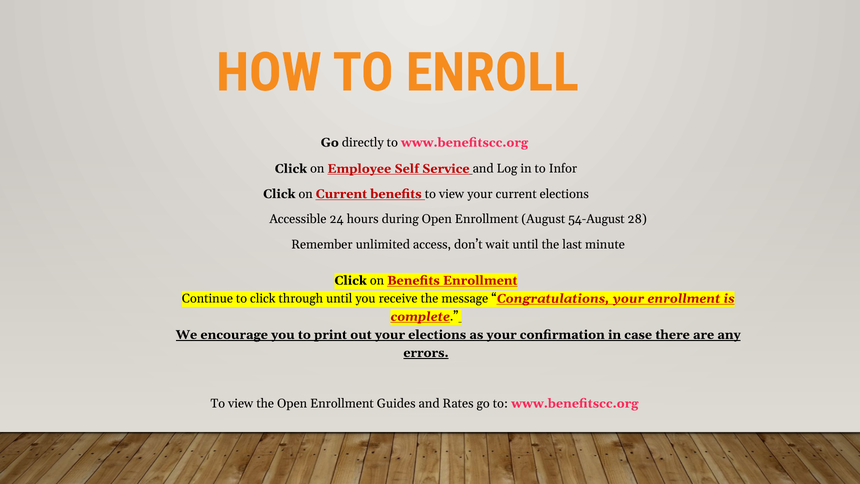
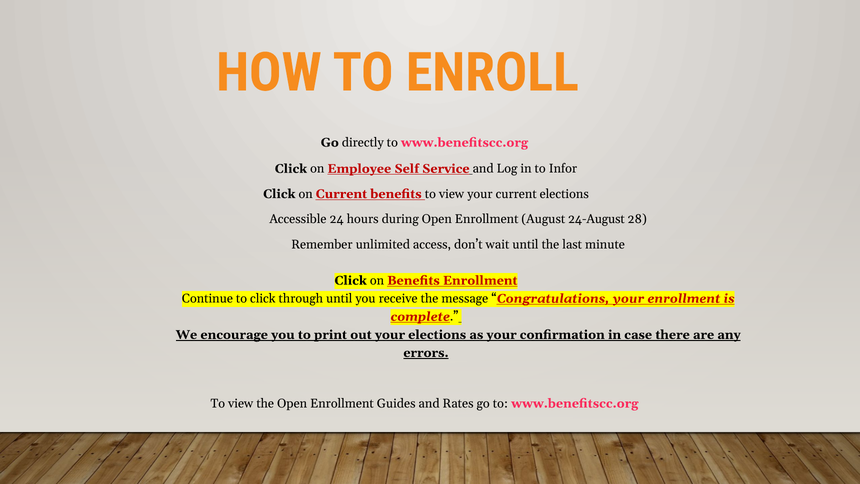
54-August: 54-August -> 24-August
